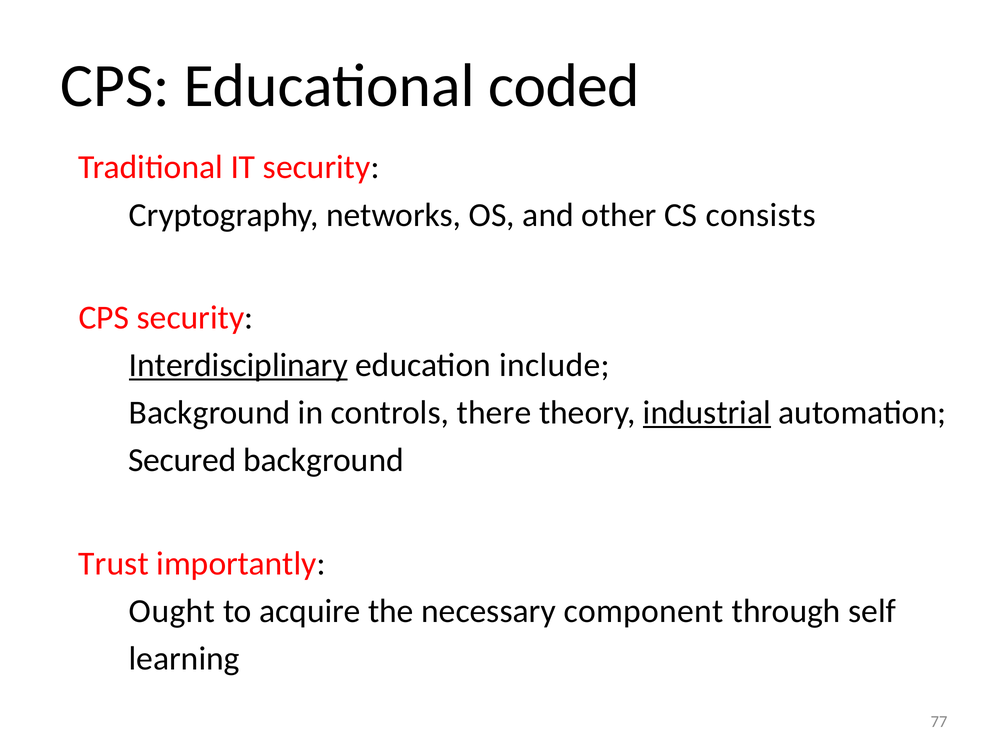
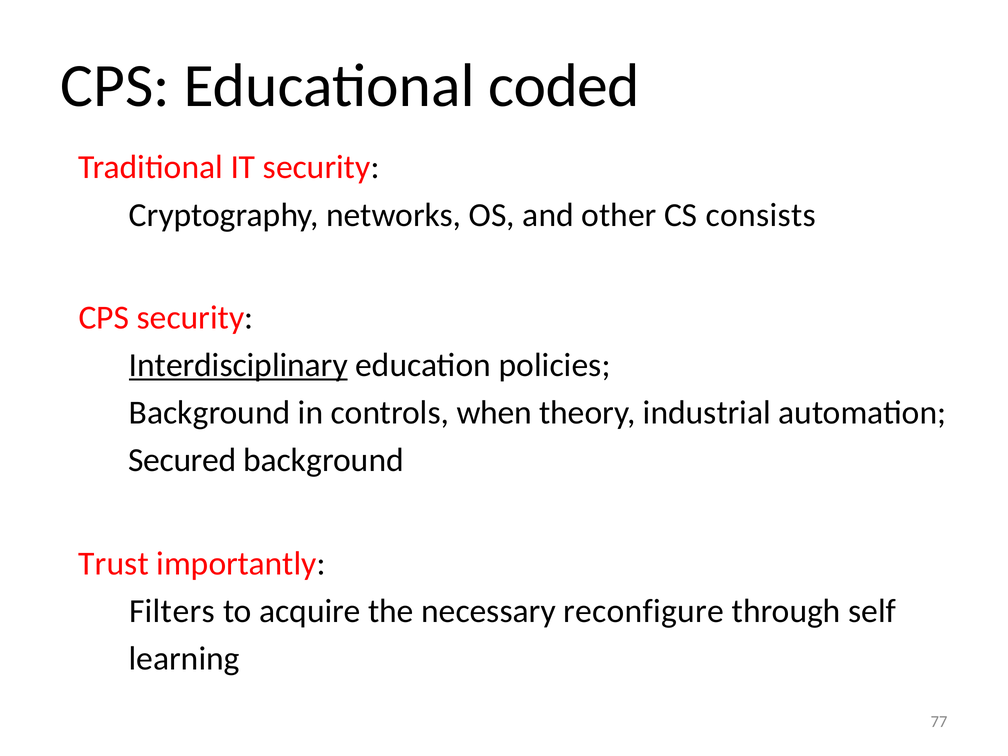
include: include -> policies
there: there -> when
industrial underline: present -> none
Ought: Ought -> Filters
component: component -> reconfigure
